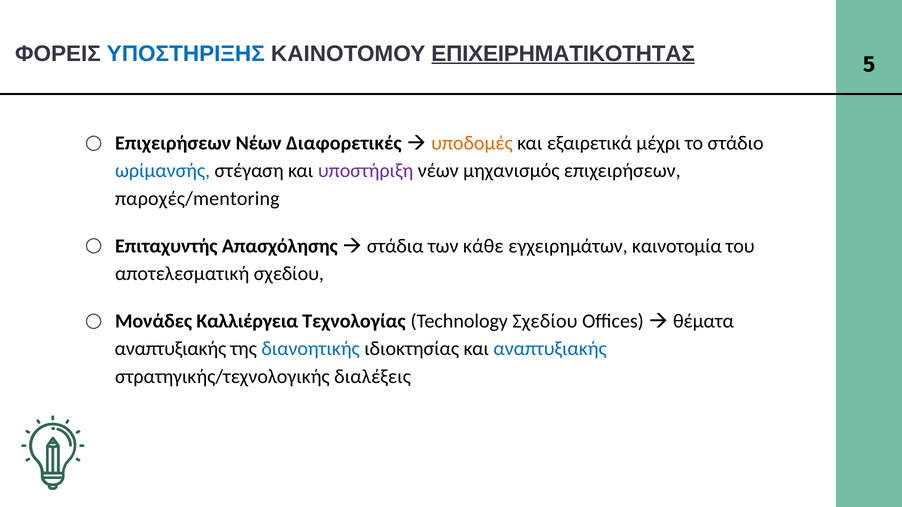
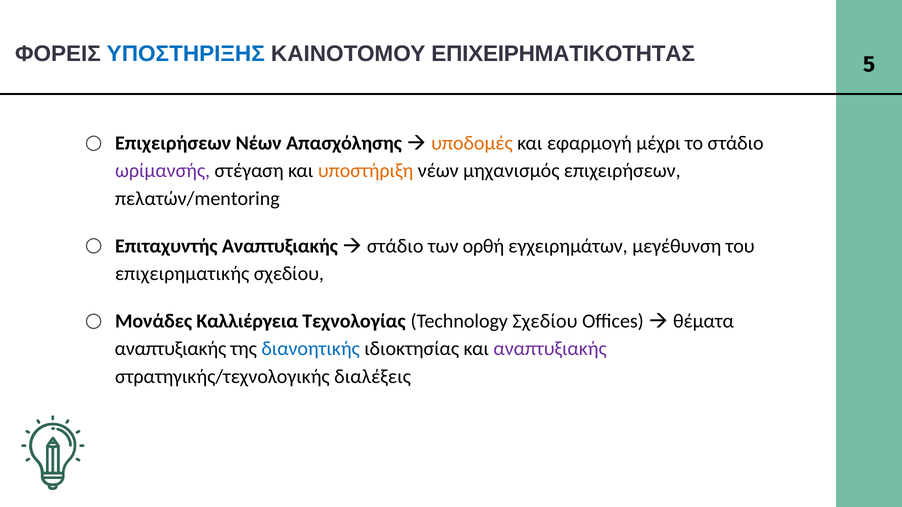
ΕΠΙΧΕΙΡΗΜΑΤΙΚΟΤΗΤΑΣ underline: present -> none
Διαφορετικές: Διαφορετικές -> Απασχόλησης
εξαιρετικά: εξαιρετικά -> εφαρμογή
ωρίμανσής colour: blue -> purple
υποστήριξη colour: purple -> orange
παροχές/mentoring: παροχές/mentoring -> πελατών/mentoring
Επιταχυντής Απασχόλησης: Απασχόλησης -> Αναπτυξιακής
στάδια at (395, 246): στάδια -> στάδιο
κάθε: κάθε -> ορθή
καινοτομία: καινοτομία -> μεγέθυνση
αποτελεσματική: αποτελεσματική -> επιχειρηματικής
αναπτυξιακής at (550, 349) colour: blue -> purple
